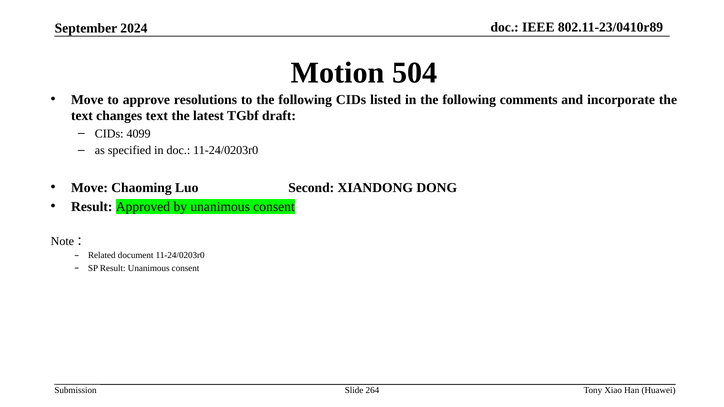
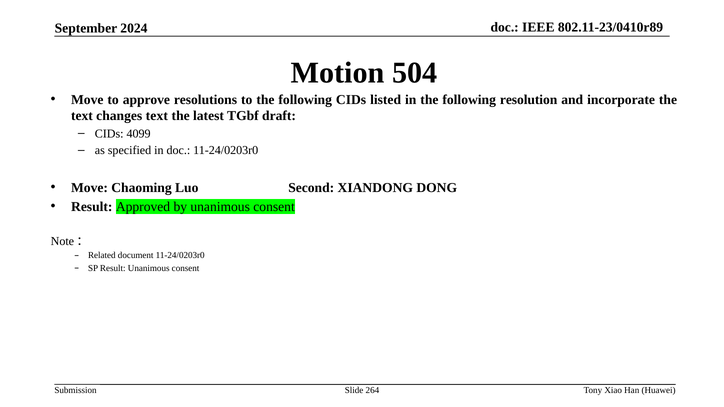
comments: comments -> resolution
